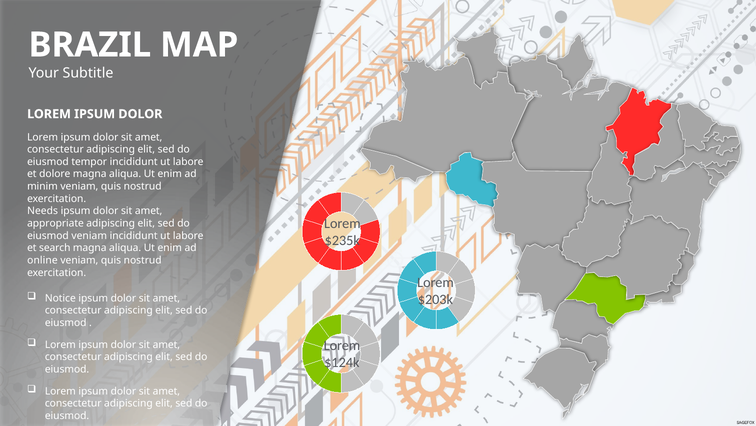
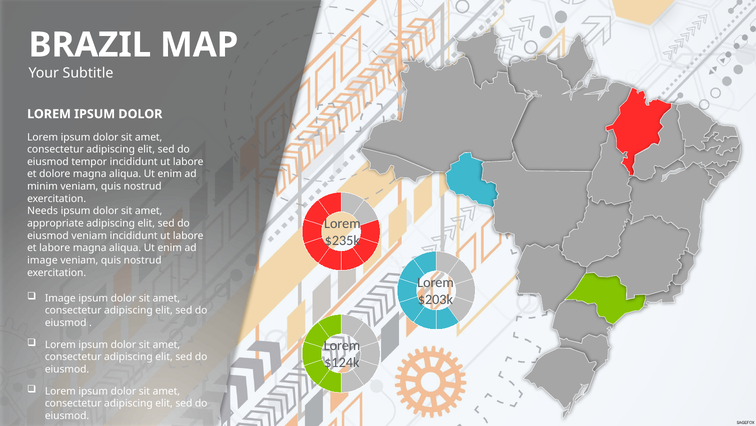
et search: search -> labore
online at (42, 260): online -> image
Notice at (60, 298): Notice -> Image
